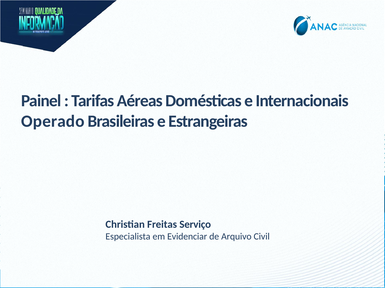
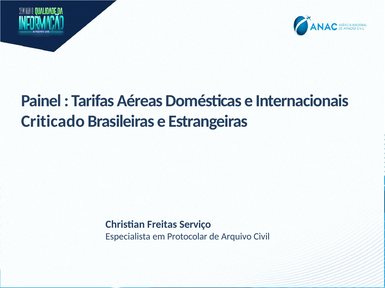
Operado: Operado -> Criticado
Evidenciar: Evidenciar -> Protocolar
